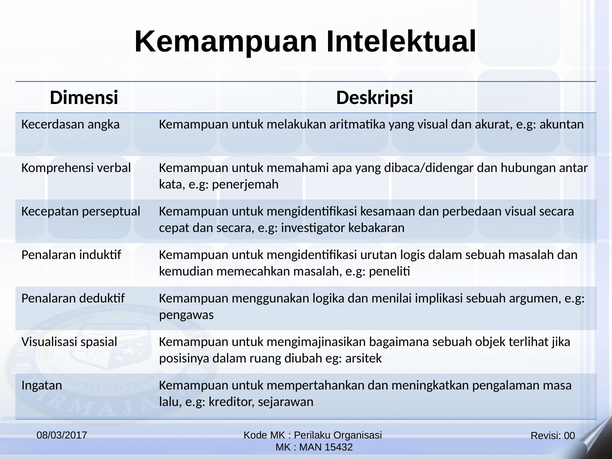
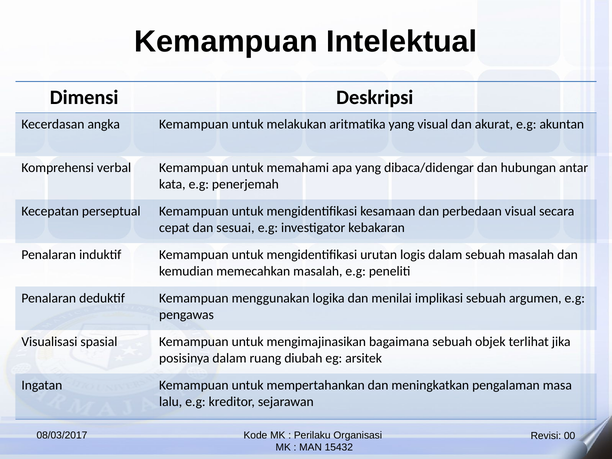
dan secara: secara -> sesuai
